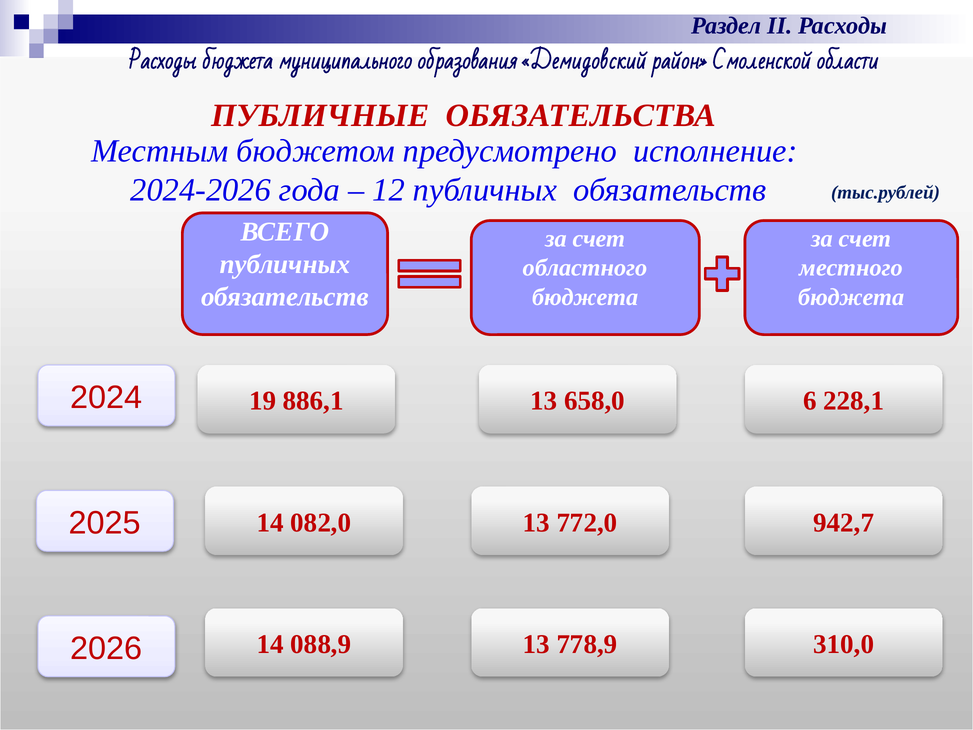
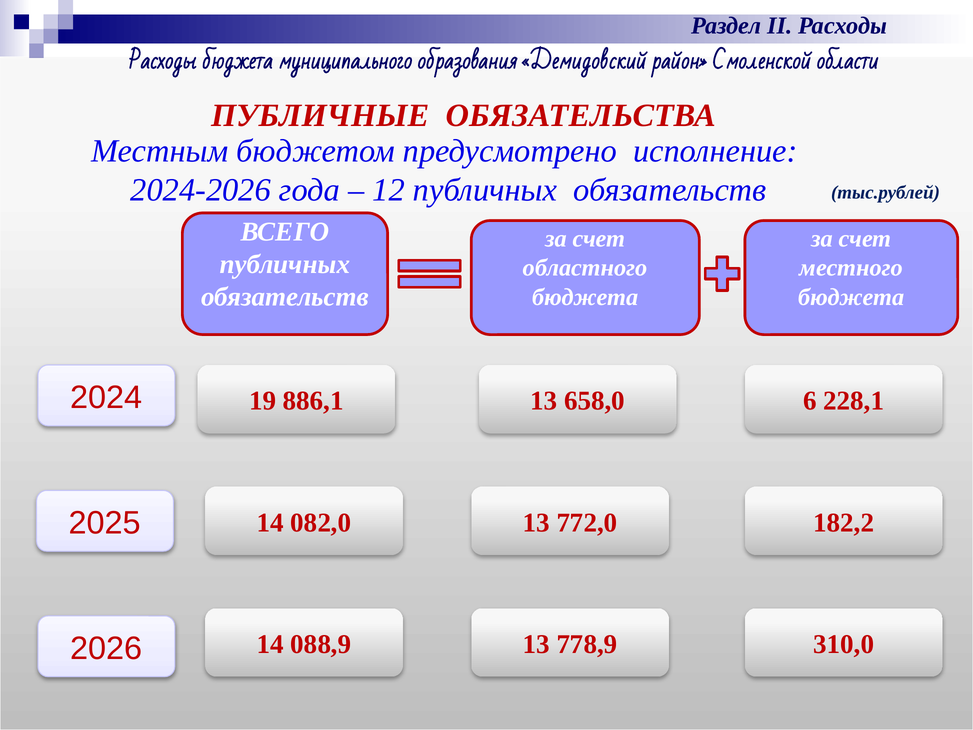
942,7: 942,7 -> 182,2
